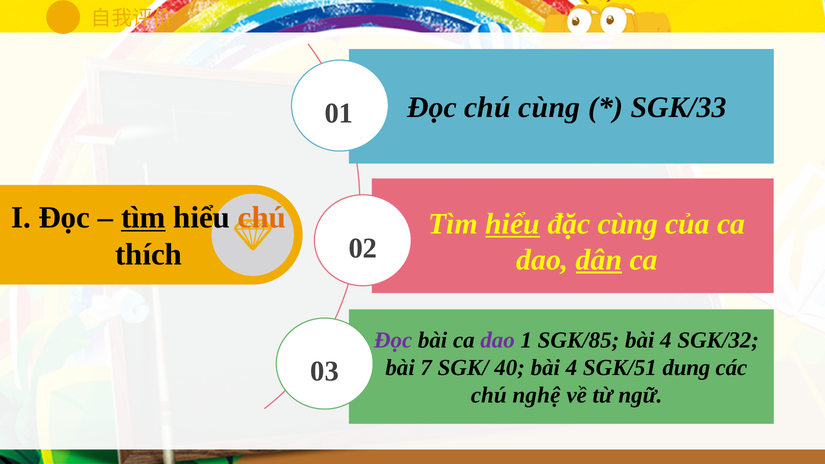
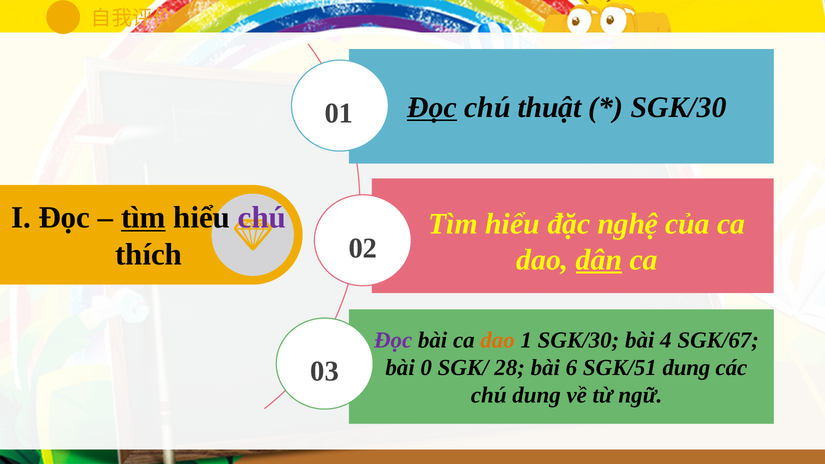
Đọc at (432, 107) underline: none -> present
chú cùng: cùng -> thuật
SGK/33 at (679, 107): SGK/33 -> SGK/30
chú at (262, 218) colour: orange -> purple
hiểu at (513, 224) underline: present -> none
đặc cùng: cùng -> nghệ
dao at (498, 340) colour: purple -> orange
1 SGK/85: SGK/85 -> SGK/30
SGK/32: SGK/32 -> SGK/67
7: 7 -> 0
40: 40 -> 28
4 at (571, 368): 4 -> 6
chú nghệ: nghệ -> dung
